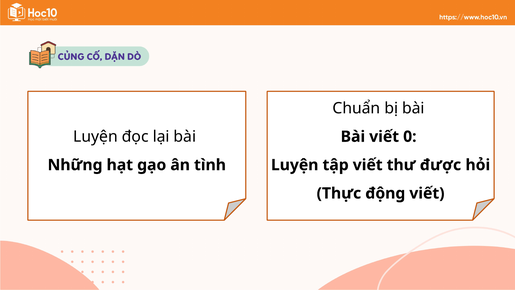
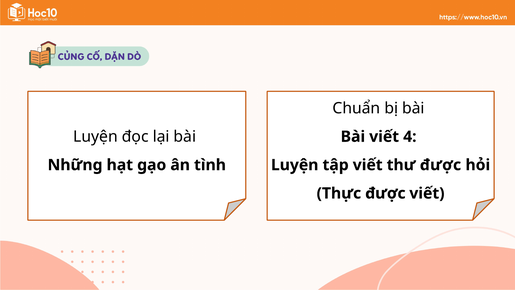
0: 0 -> 4
Thực động: động -> được
